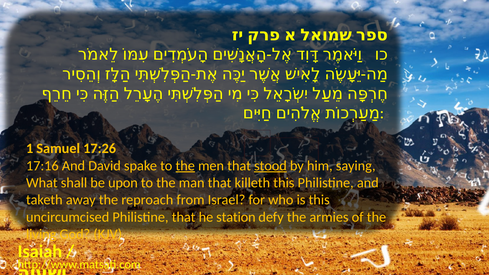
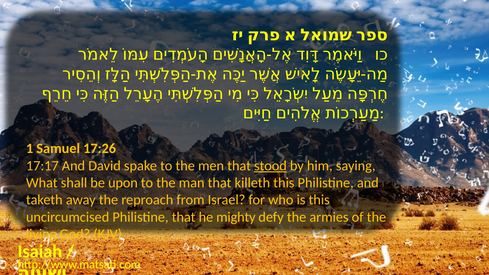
17:16: 17:16 -> 17:17
the at (185, 166) underline: present -> none
station: station -> mighty
